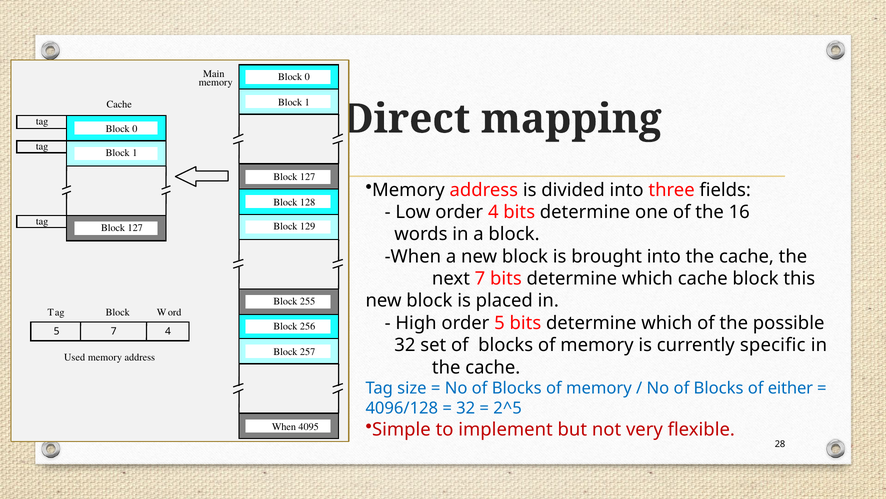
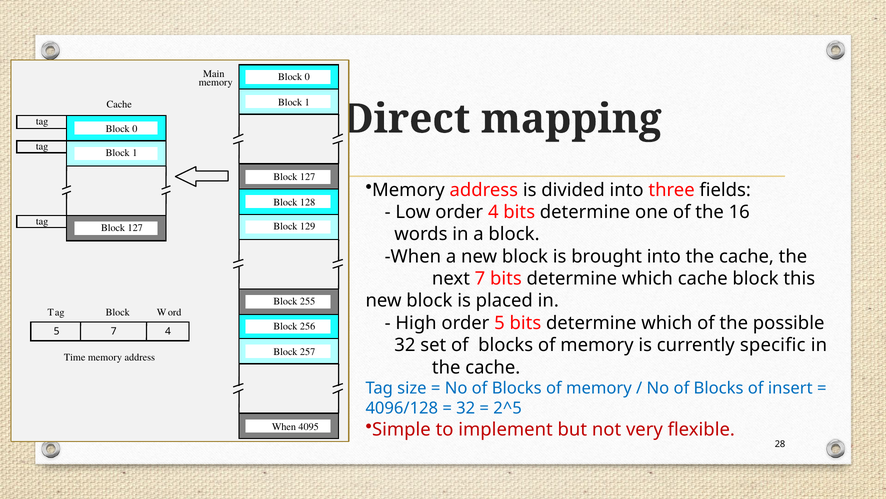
Used: Used -> Time
either: either -> insert
